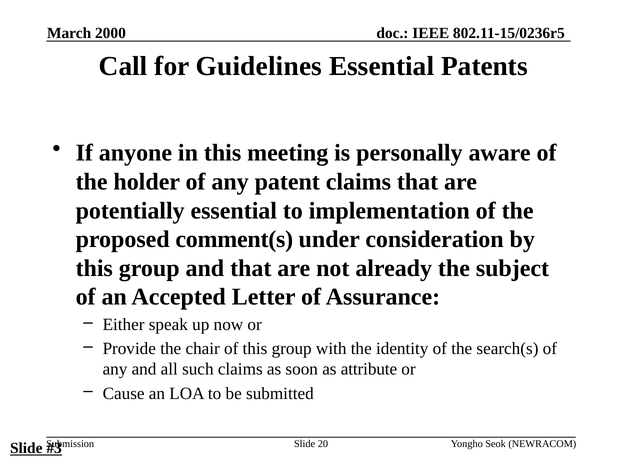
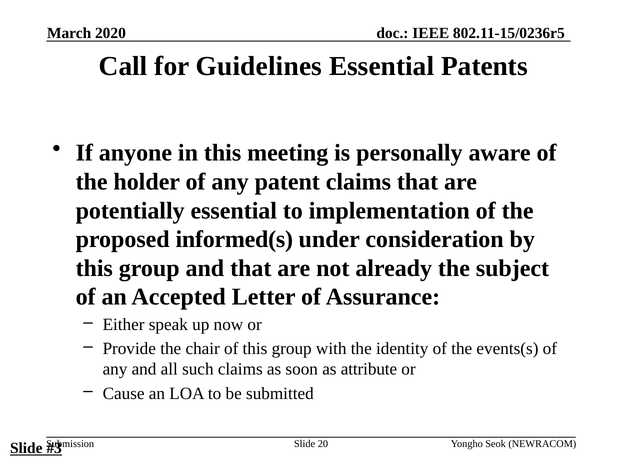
2000: 2000 -> 2020
comment(s: comment(s -> informed(s
search(s: search(s -> events(s
